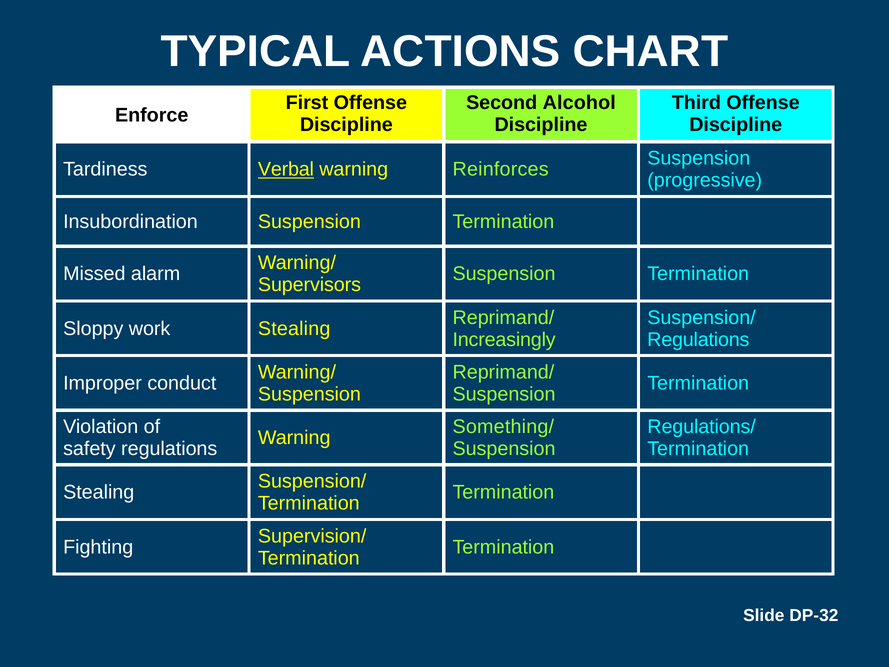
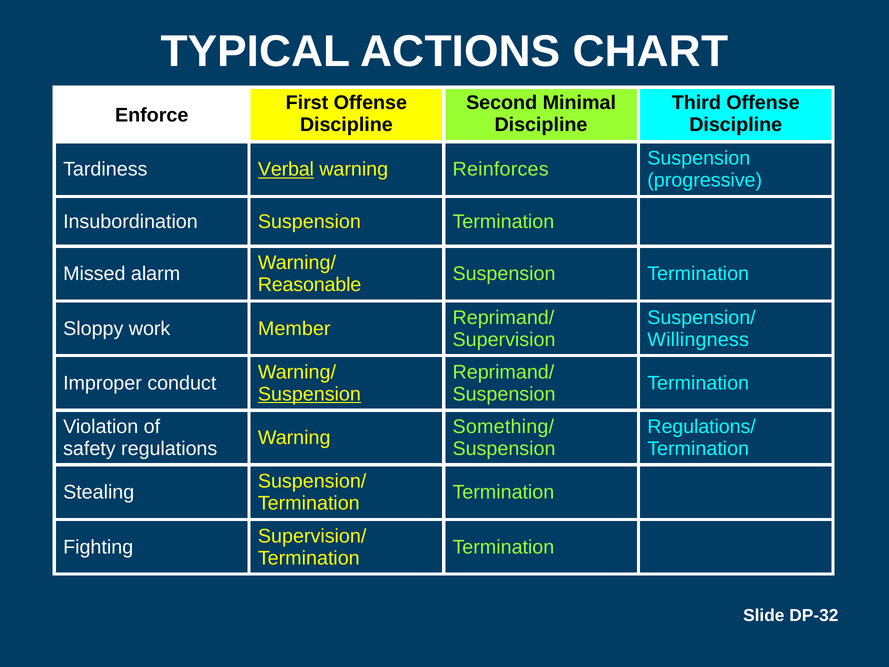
Alcohol: Alcohol -> Minimal
Supervisors: Supervisors -> Reasonable
work Stealing: Stealing -> Member
Increasingly: Increasingly -> Supervision
Regulations at (698, 339): Regulations -> Willingness
Suspension at (309, 394) underline: none -> present
